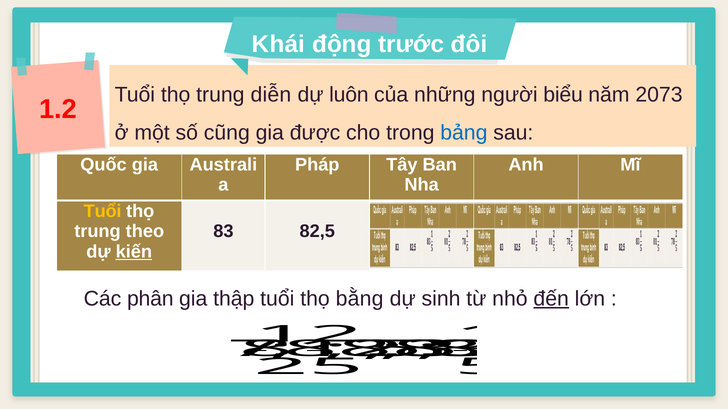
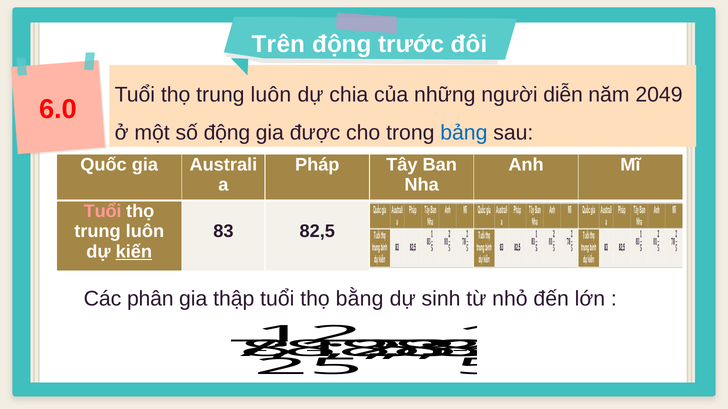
Khái: Khái -> Trên
diễn at (271, 95): diễn -> luôn
luôn: luôn -> chia
biểu: biểu -> diễn
2073: 2073 -> 2049
1.2: 1.2 -> 6.0
số cũng: cũng -> động
Tuổi at (103, 211) colour: yellow -> pink
theo at (145, 232): theo -> luôn
đến underline: present -> none
